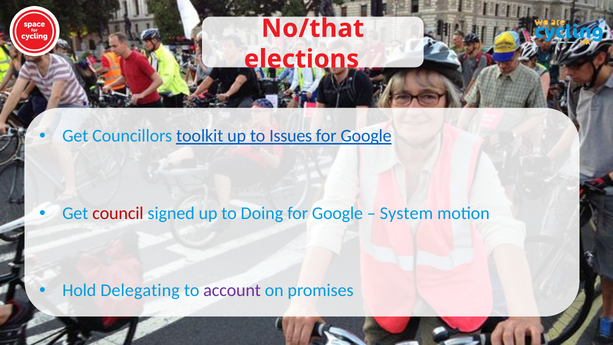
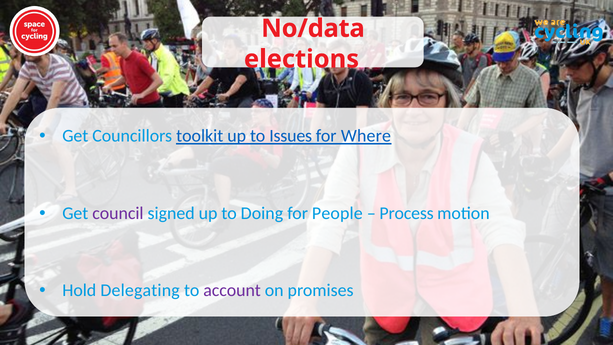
No/that: No/that -> No/data
Google at (366, 136): Google -> Where
council colour: red -> purple
Google at (337, 213): Google -> People
System: System -> Process
